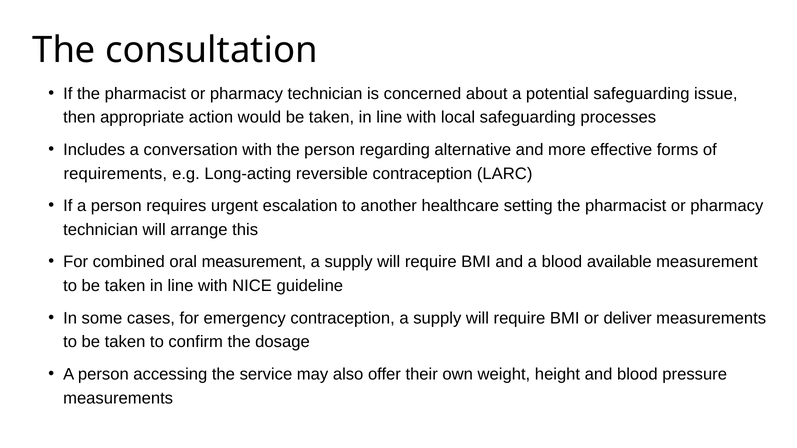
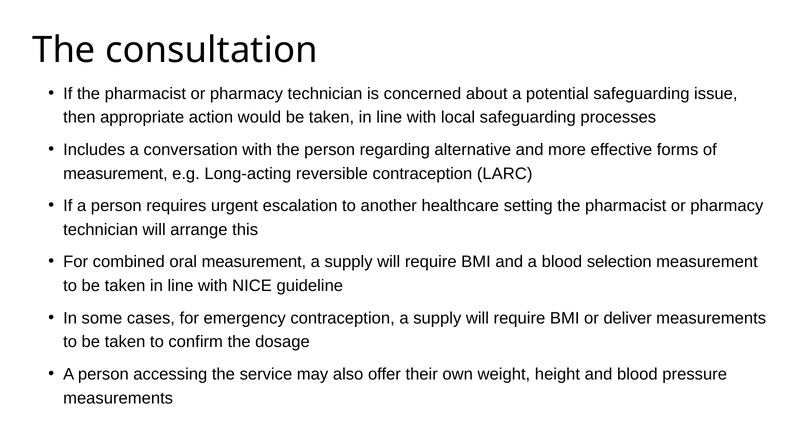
requirements at (115, 174): requirements -> measurement
available: available -> selection
